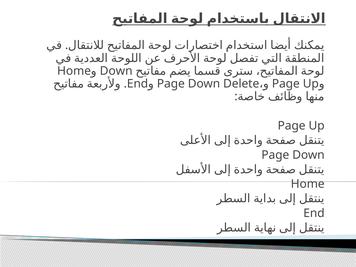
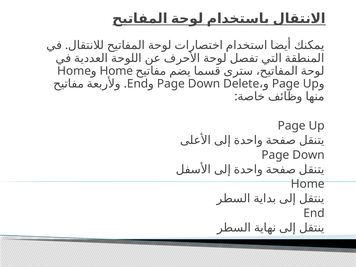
Down at (116, 71): Down -> Home
